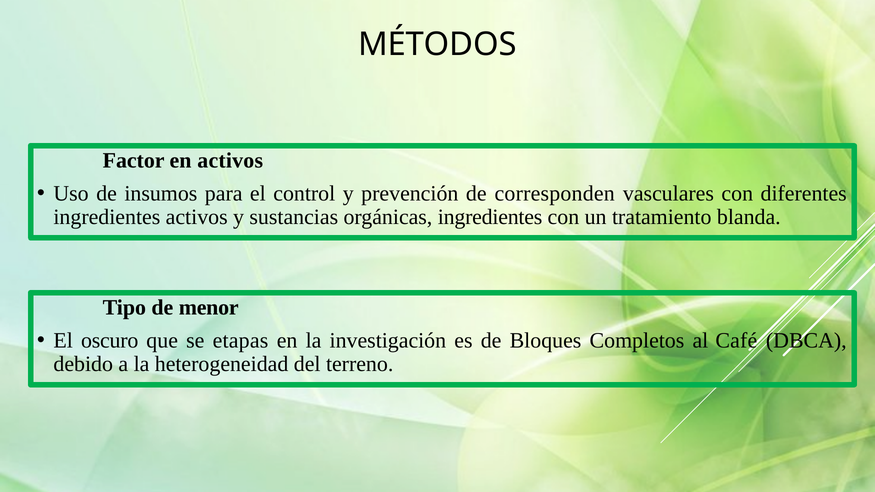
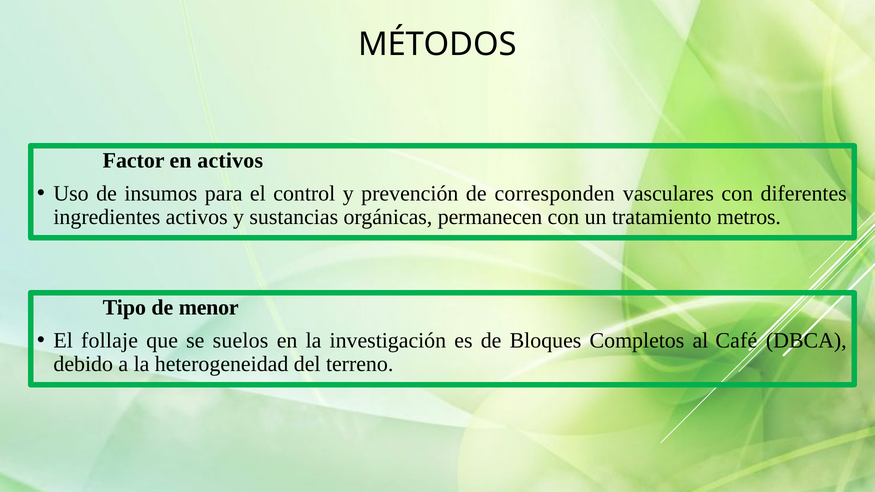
orgánicas ingredientes: ingredientes -> permanecen
blanda: blanda -> metros
oscuro: oscuro -> follaje
etapas: etapas -> suelos
